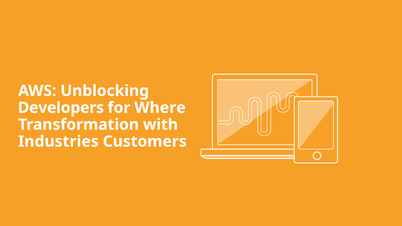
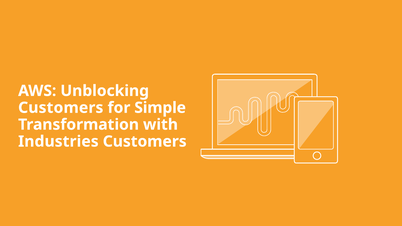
Developers at (61, 108): Developers -> Customers
Where: Where -> Simple
